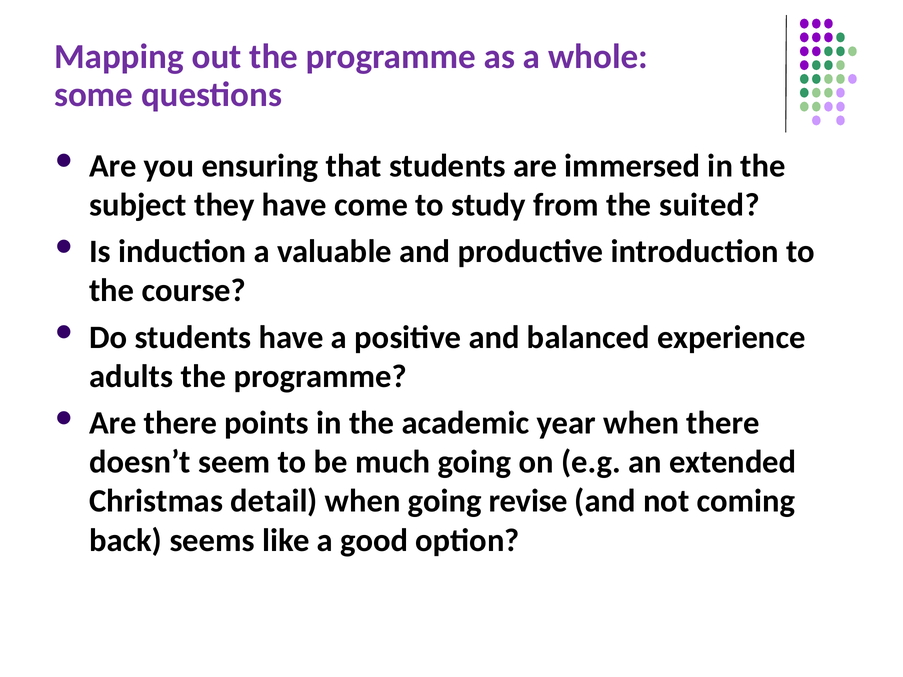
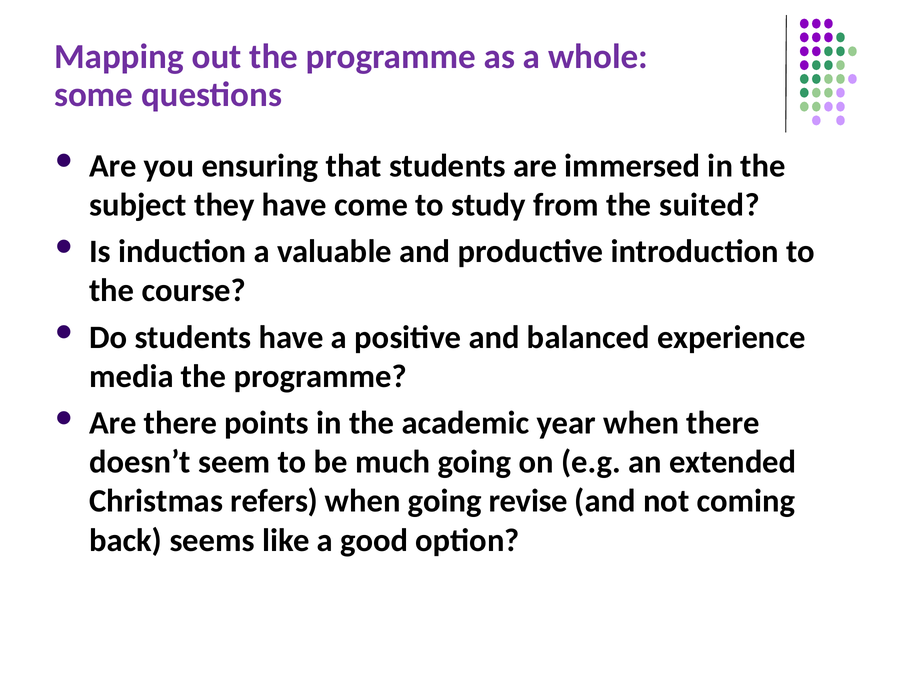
adults: adults -> media
detail: detail -> refers
